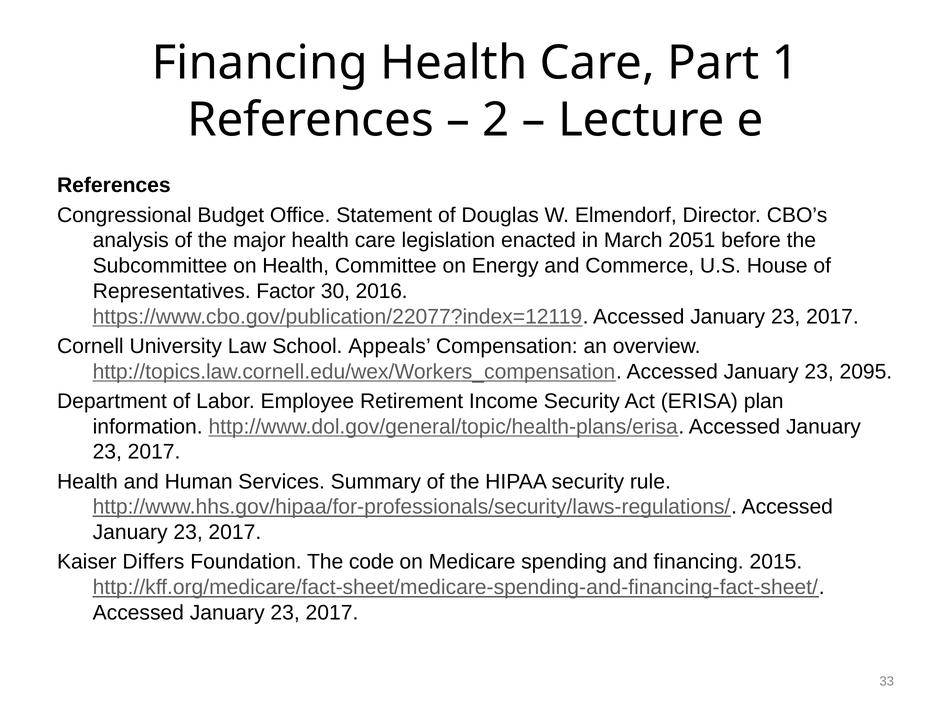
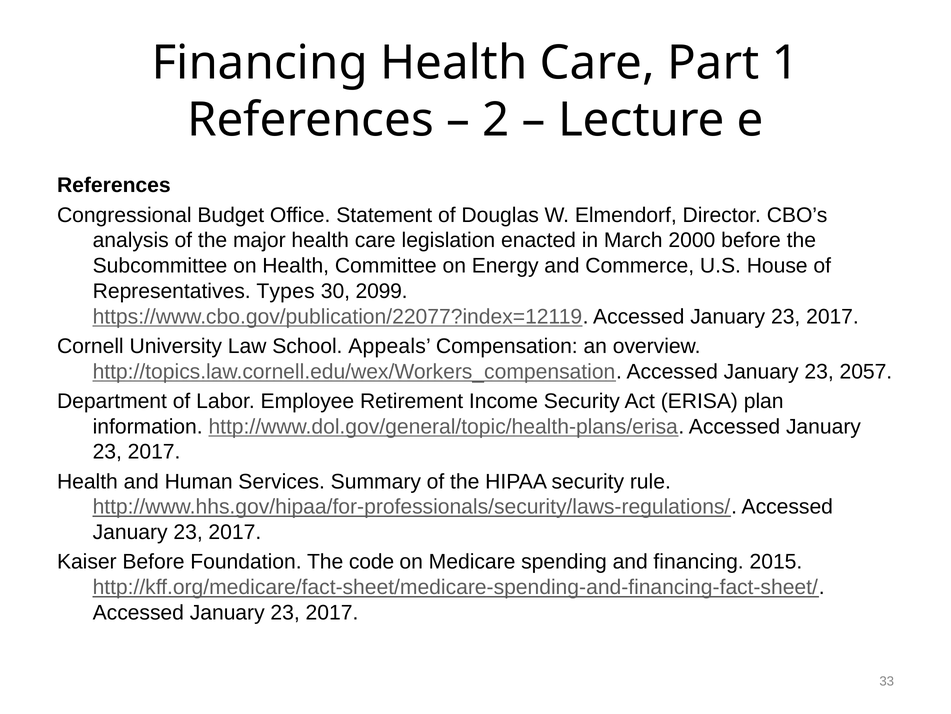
2051: 2051 -> 2000
Factor: Factor -> Types
2016: 2016 -> 2099
2095: 2095 -> 2057
Kaiser Differs: Differs -> Before
